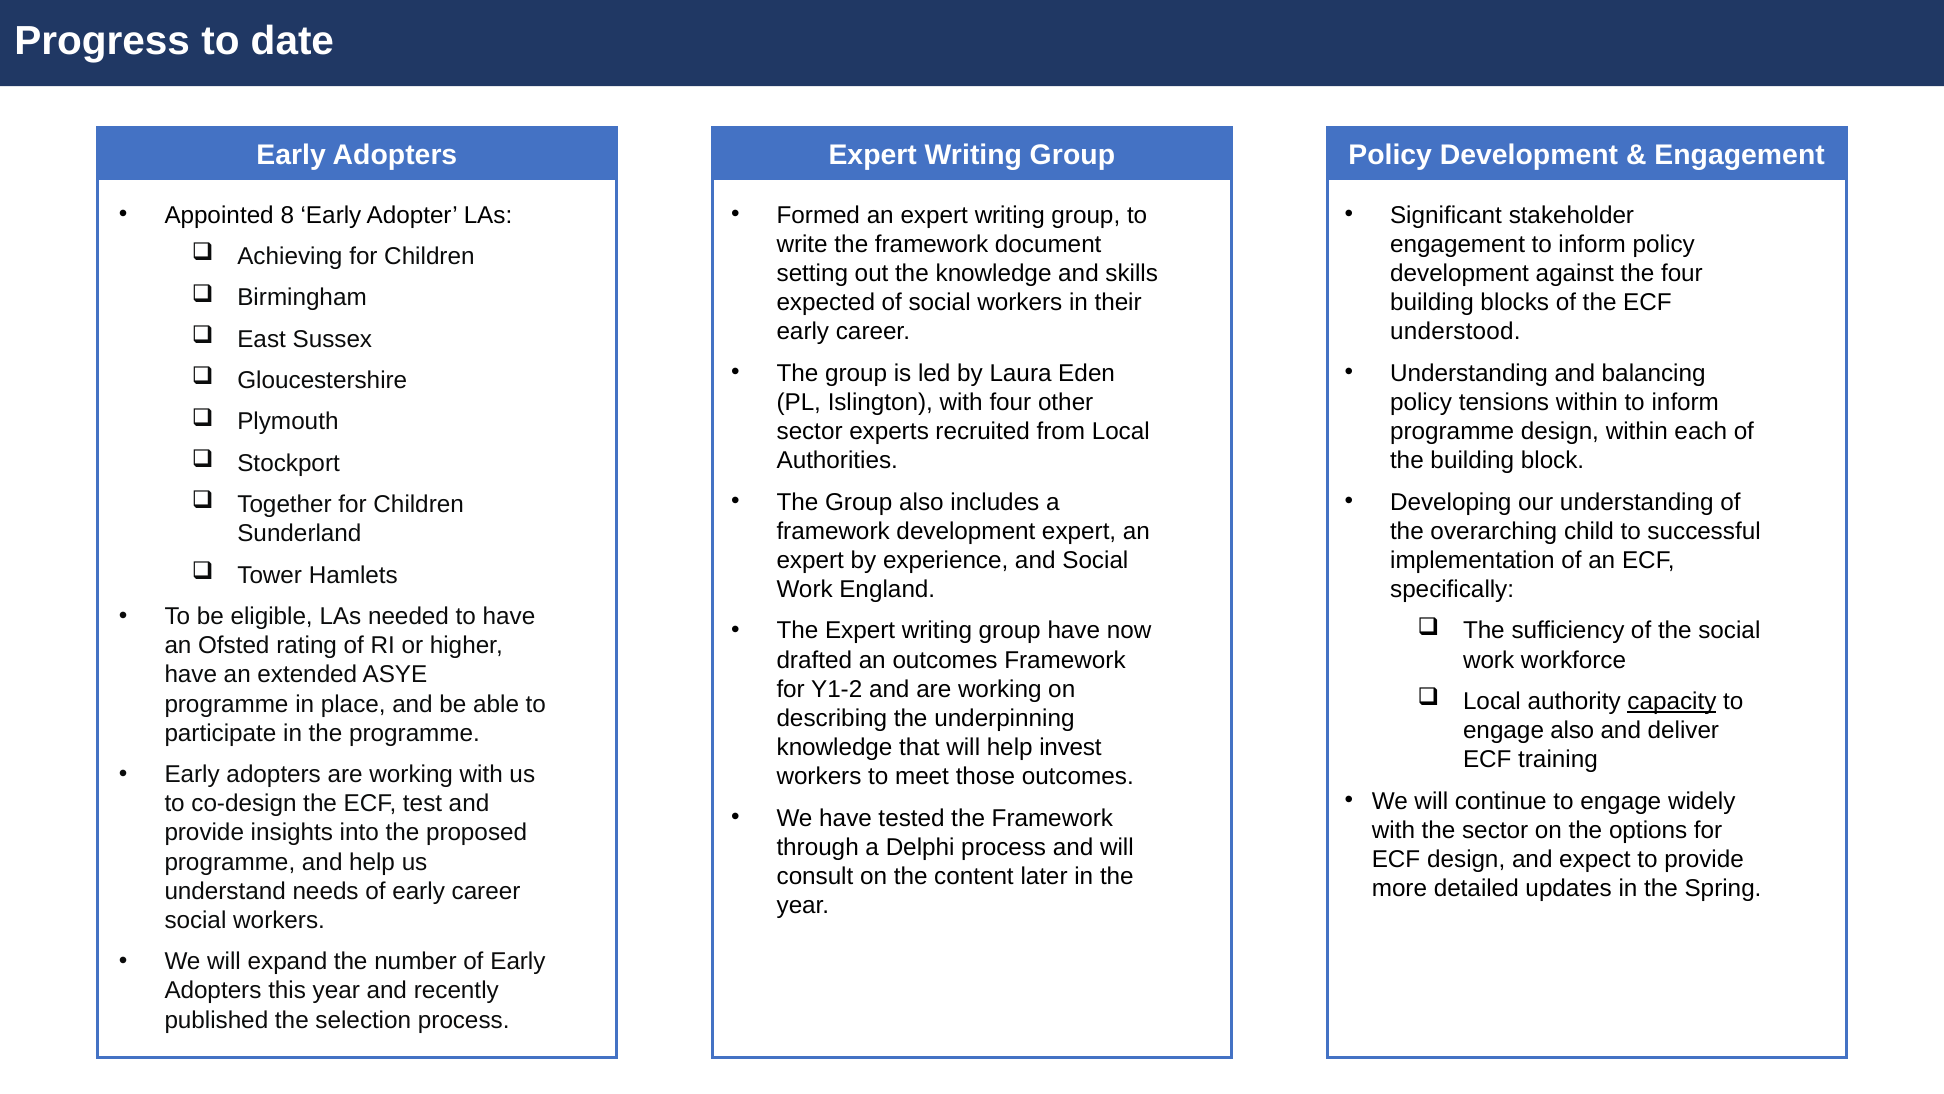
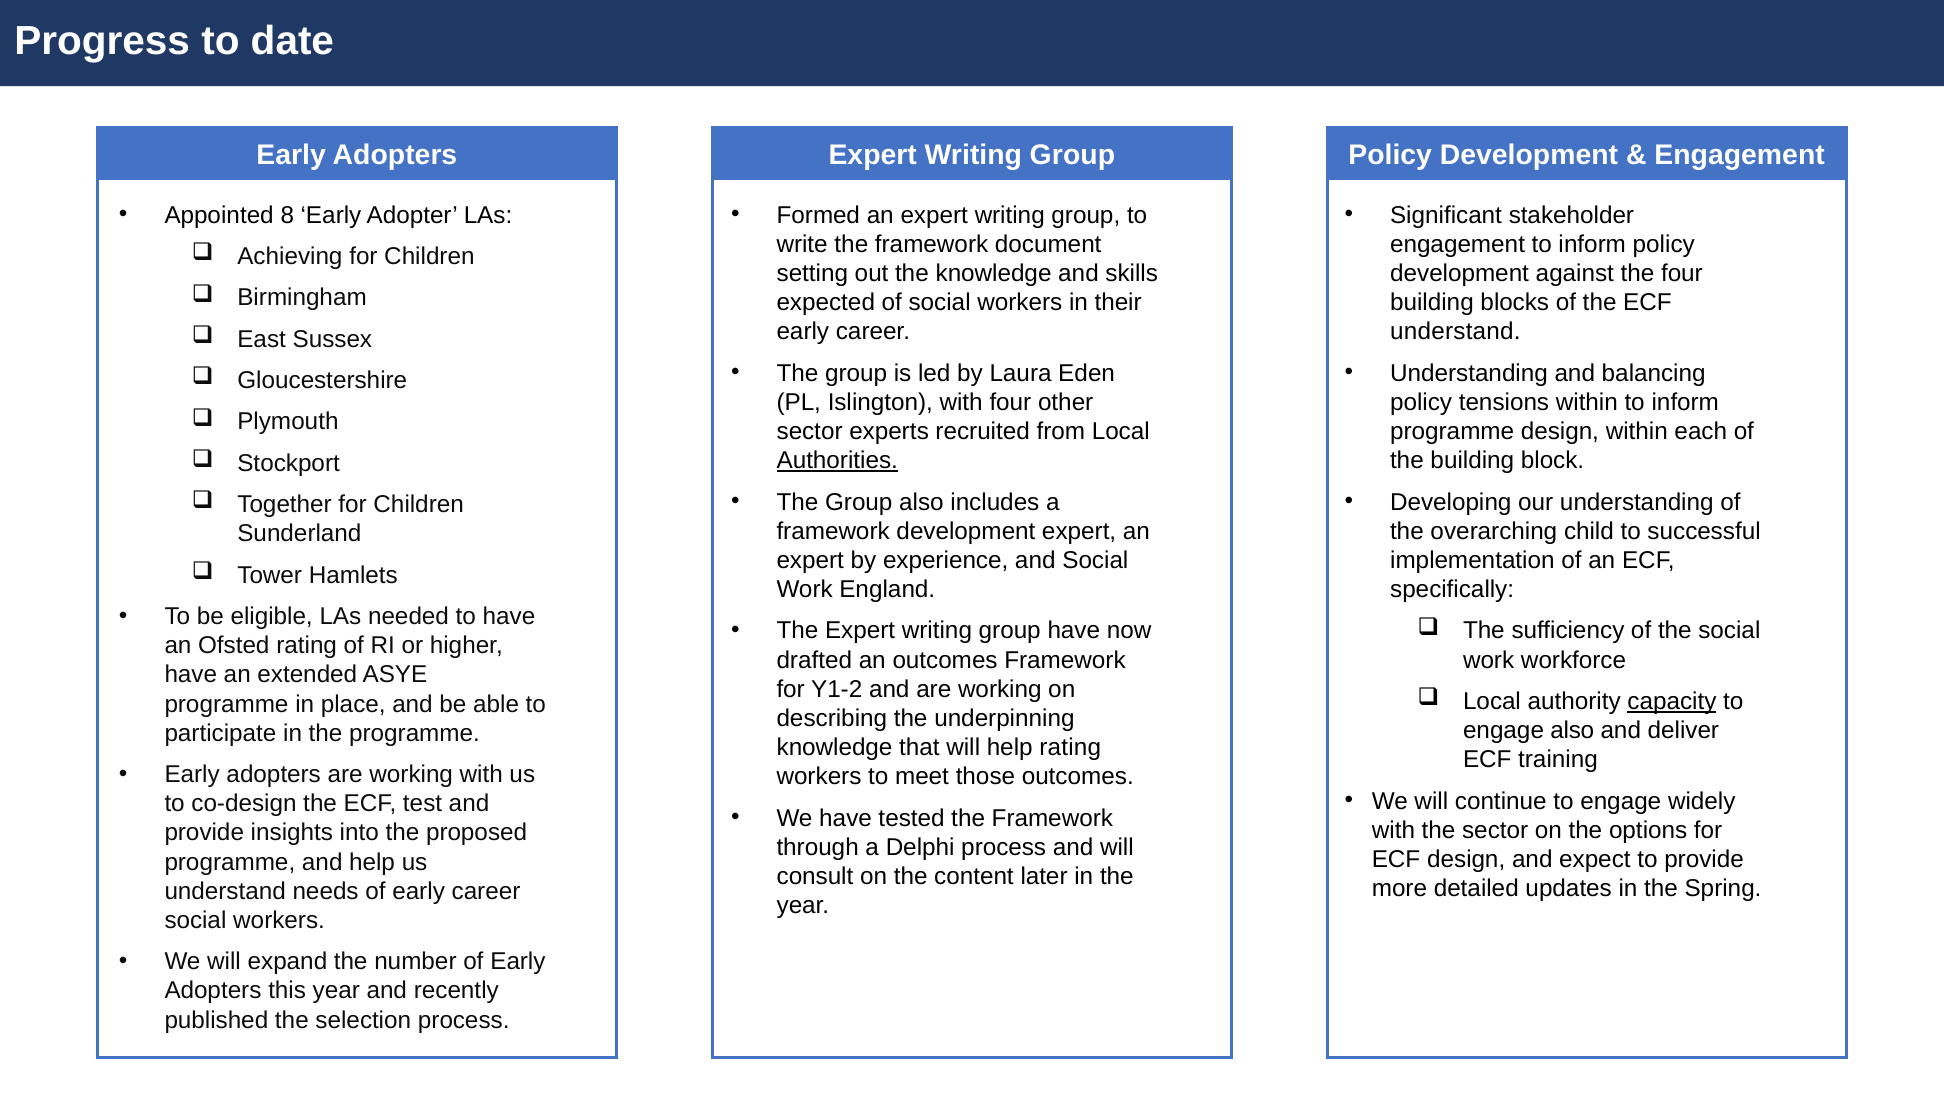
understood at (1455, 332): understood -> understand
Authorities underline: none -> present
help invest: invest -> rating
